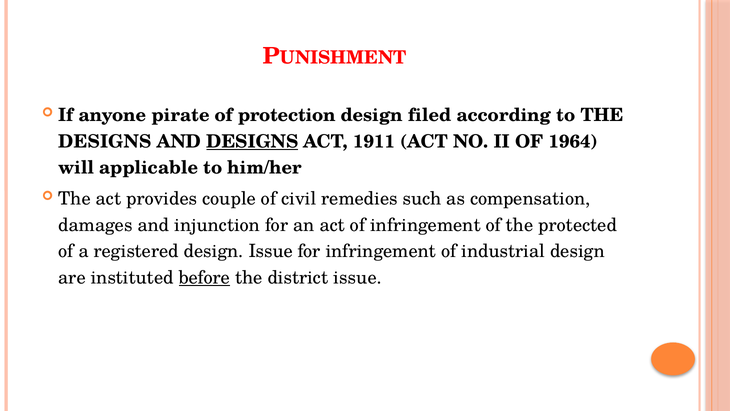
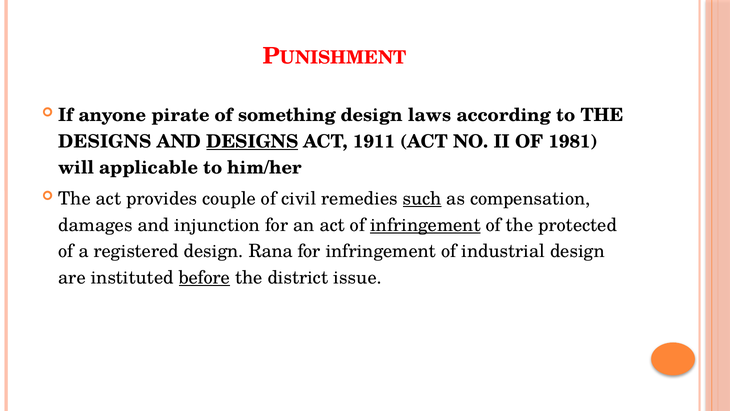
protection: protection -> something
filed: filed -> laws
1964: 1964 -> 1981
such underline: none -> present
infringement at (425, 225) underline: none -> present
design Issue: Issue -> Rana
